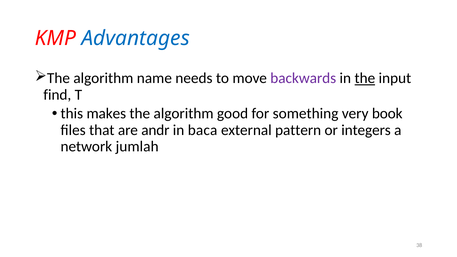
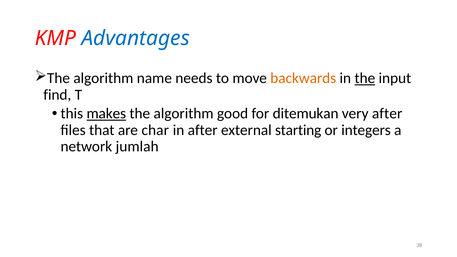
backwards colour: purple -> orange
makes underline: none -> present
something: something -> ditemukan
very book: book -> after
andr: andr -> char
in baca: baca -> after
pattern: pattern -> starting
